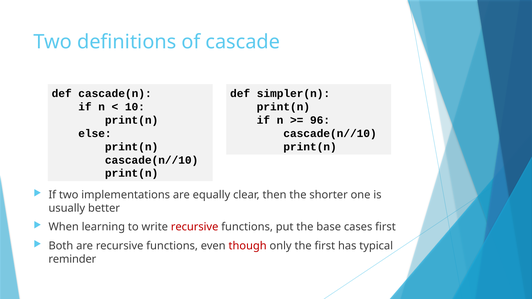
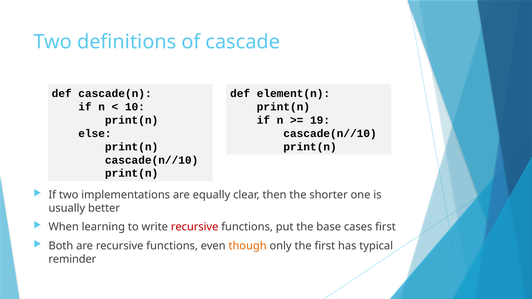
simpler(n: simpler(n -> element(n
96: 96 -> 19
though colour: red -> orange
